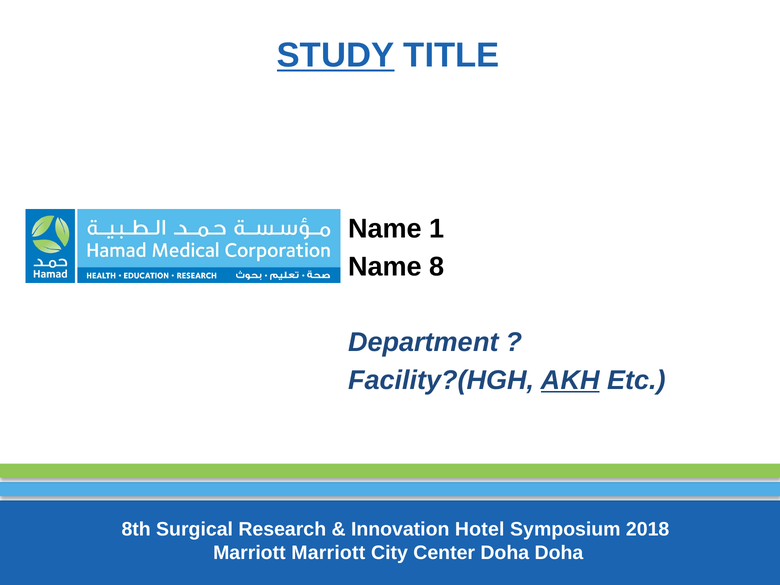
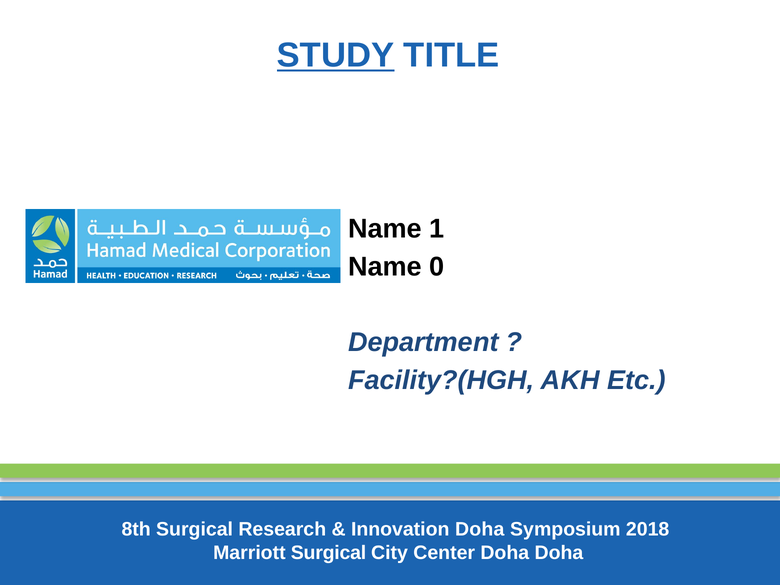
8: 8 -> 0
AKH underline: present -> none
Innovation Hotel: Hotel -> Doha
Marriott Marriott: Marriott -> Surgical
